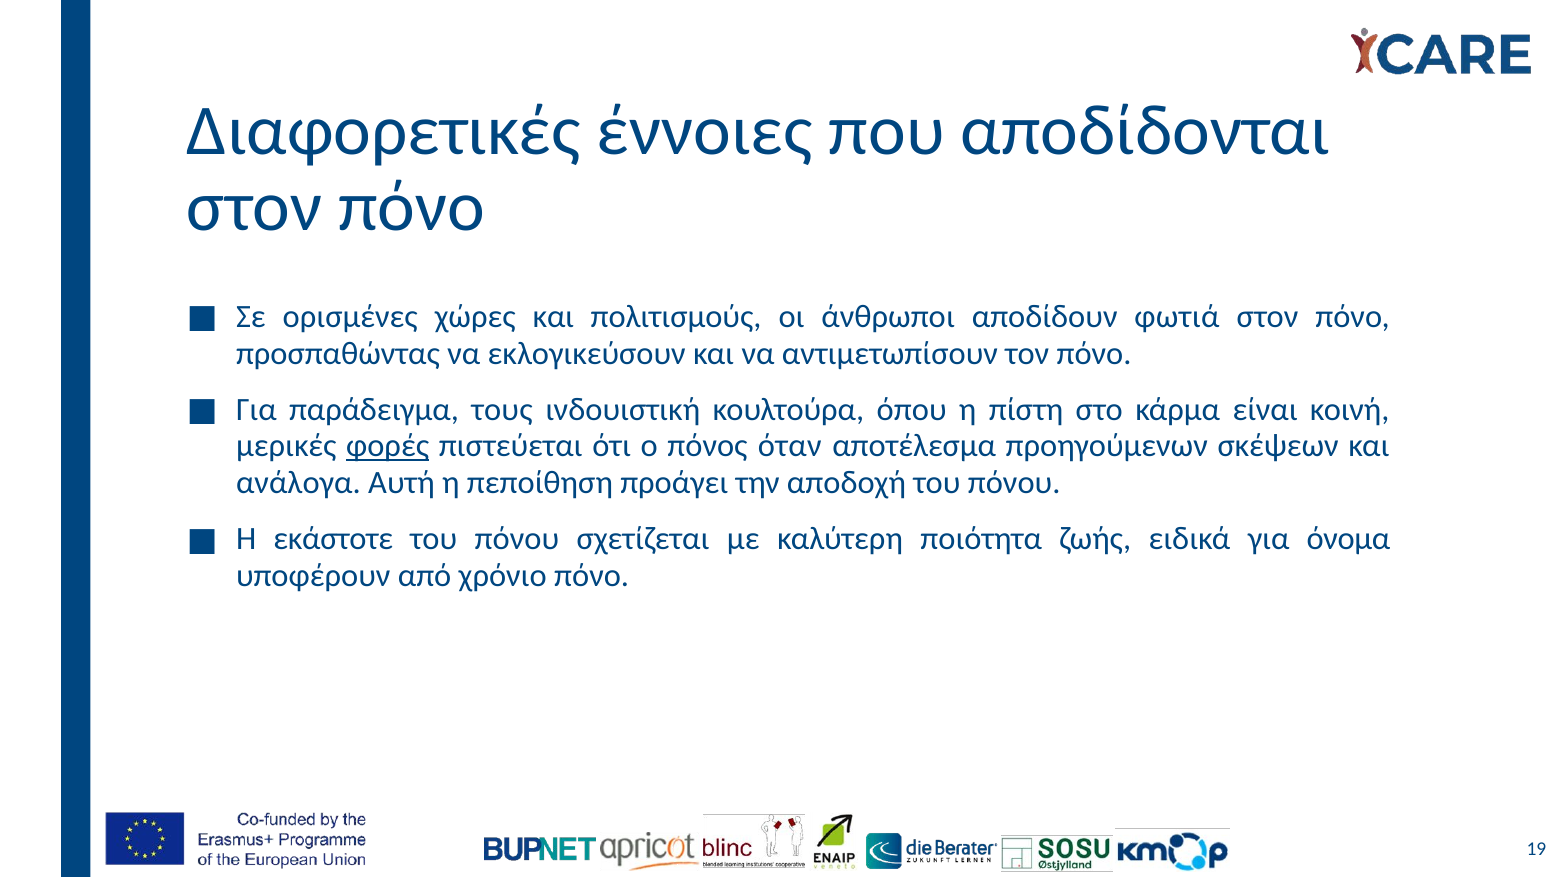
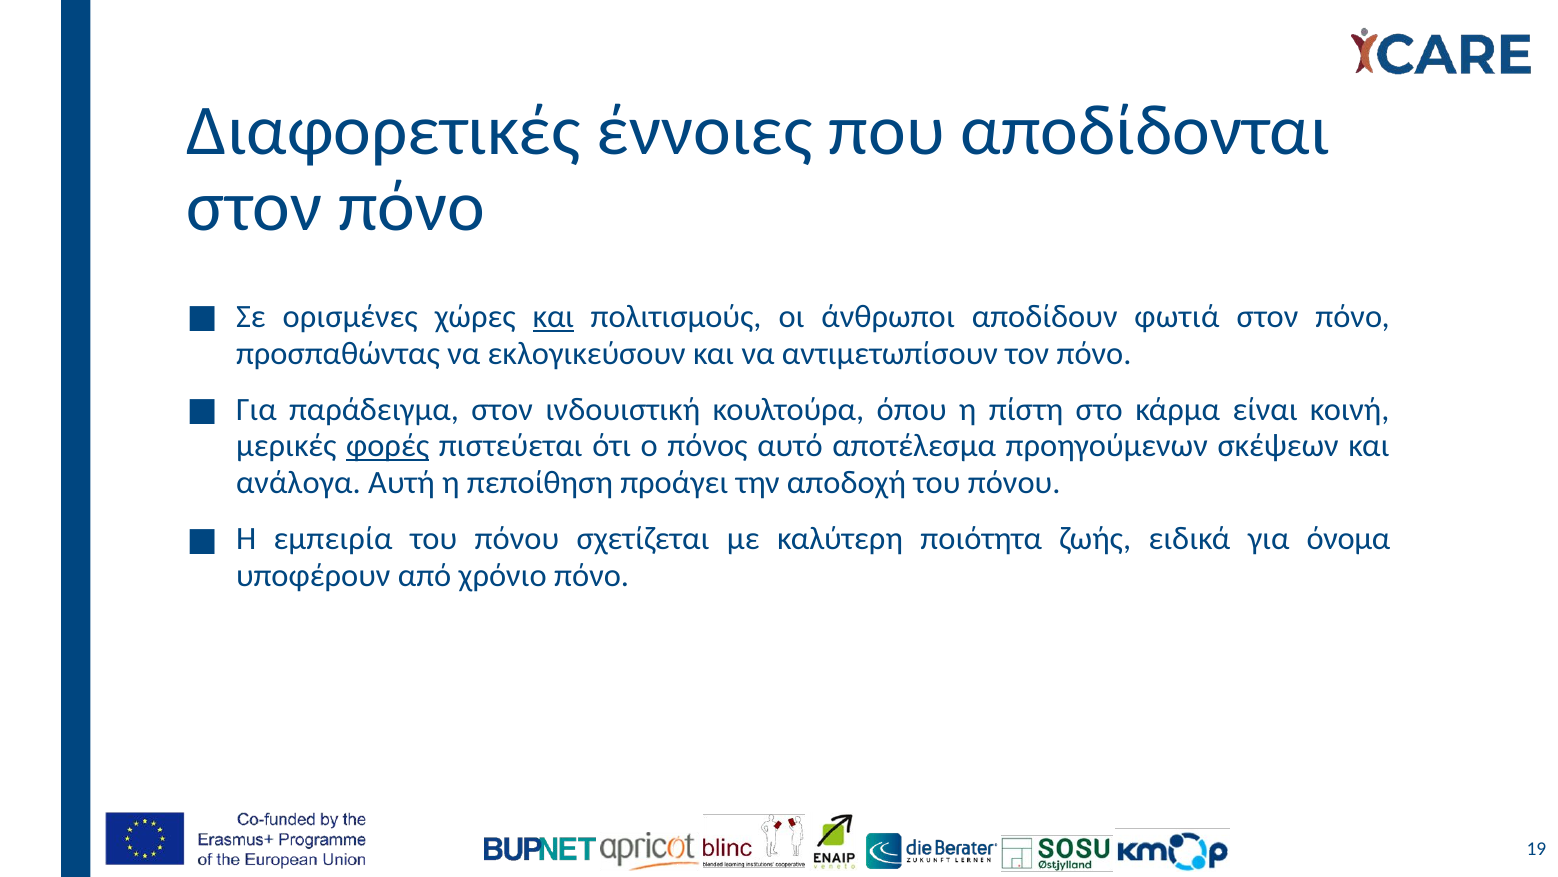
και at (553, 317) underline: none -> present
παράδειγμα τους: τους -> στον
όταν: όταν -> αυτό
εκάστοτε: εκάστοτε -> εμπειρία
